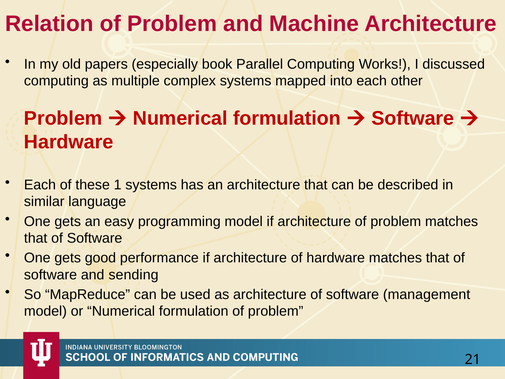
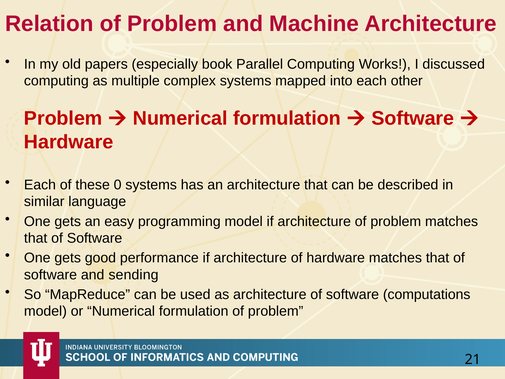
1: 1 -> 0
management: management -> computations
